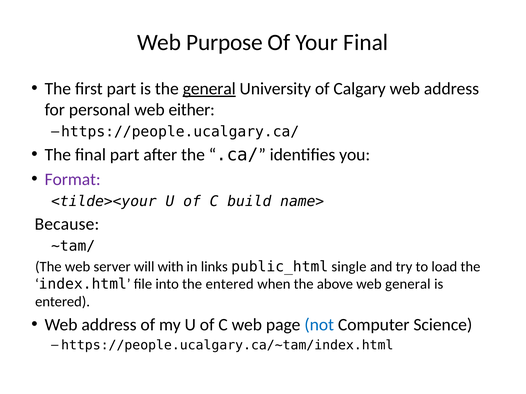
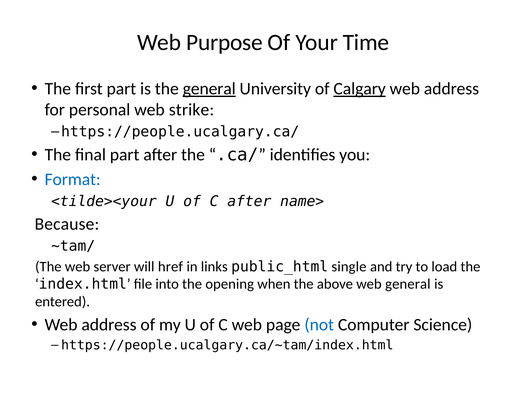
Your Final: Final -> Time
Calgary underline: none -> present
either: either -> strike
Format colour: purple -> blue
C build: build -> after
with: with -> href
the entered: entered -> opening
